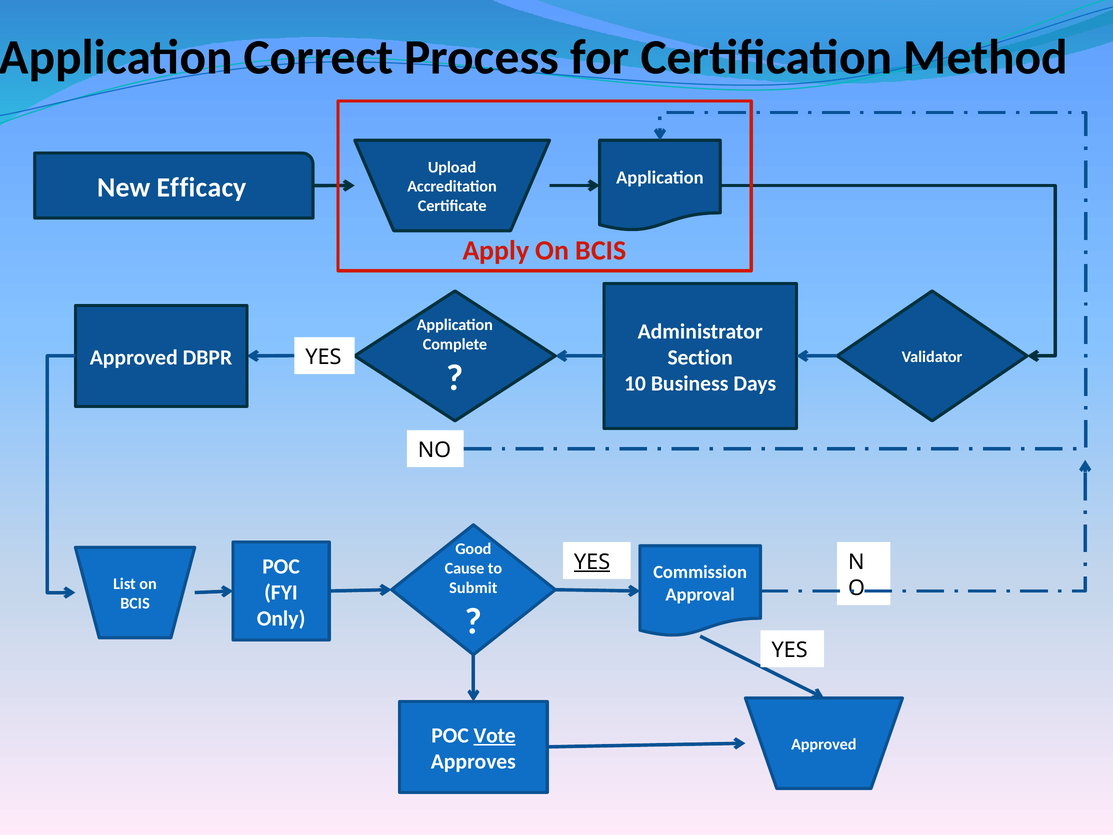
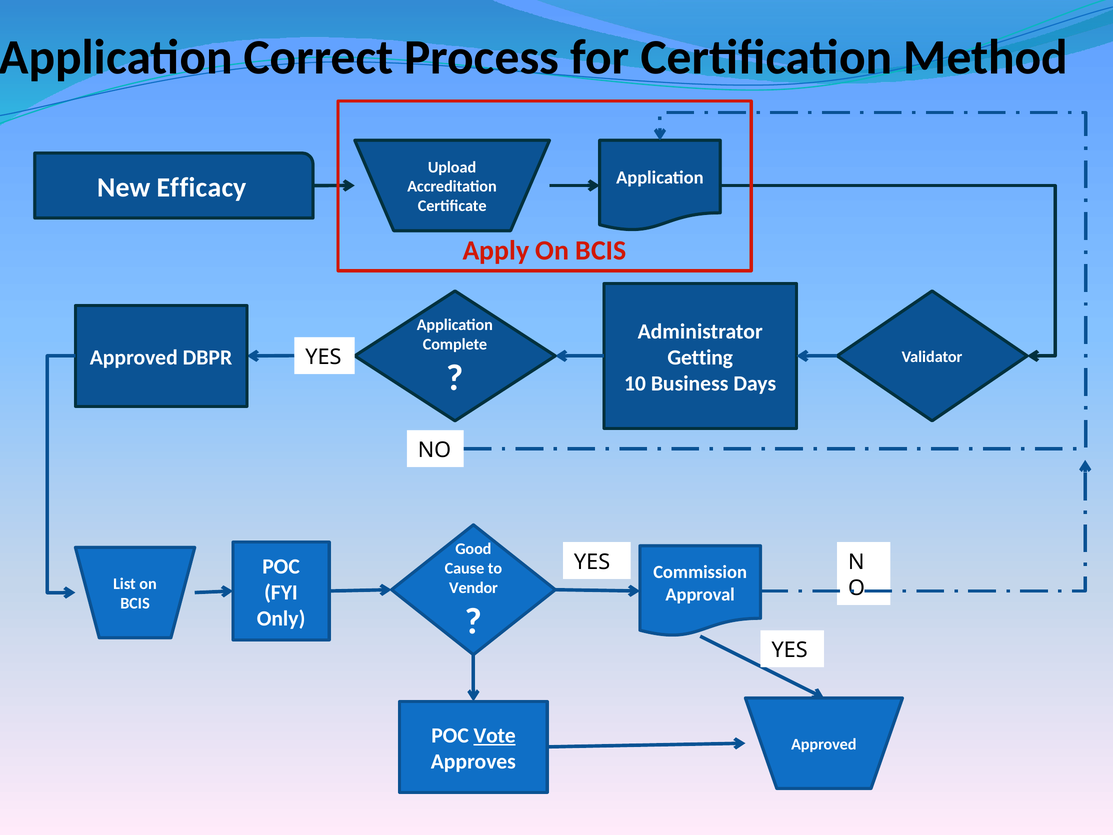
Section: Section -> Getting
YES at (592, 562) underline: present -> none
Submit: Submit -> Vendor
